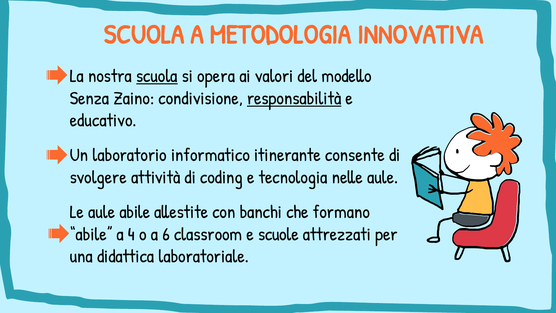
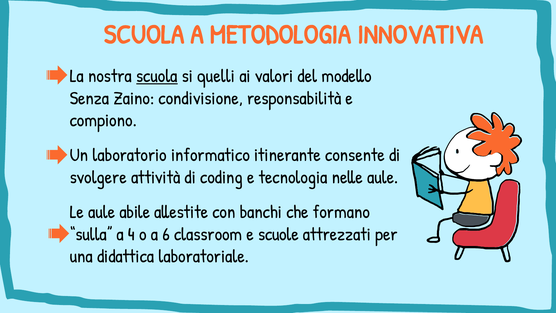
opera: opera -> quelli
responsabilità underline: present -> none
educativo: educativo -> compiono
abile at (91, 234): abile -> sulla
